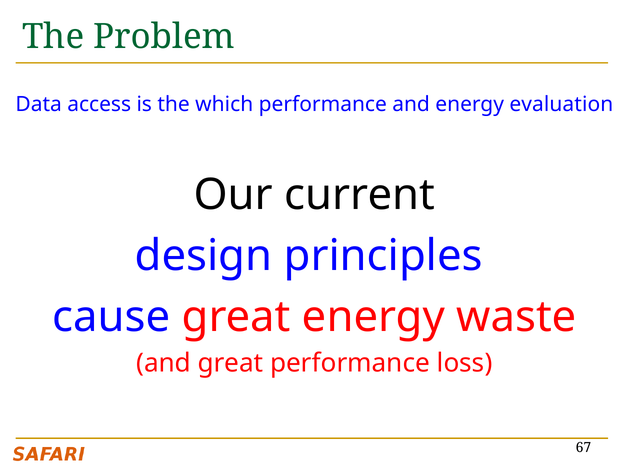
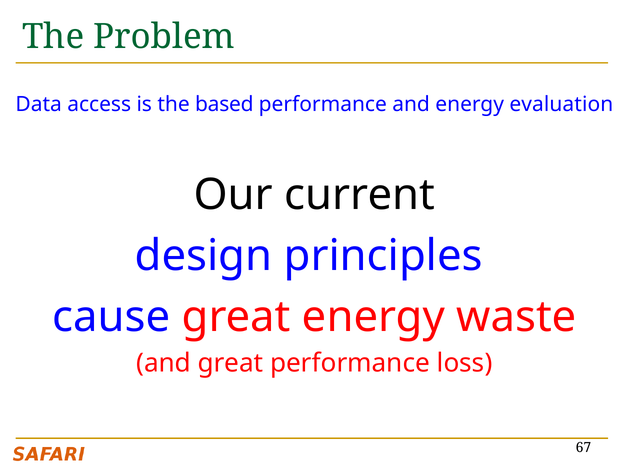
which: which -> based
